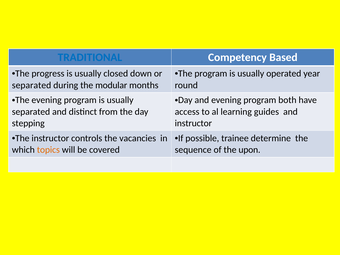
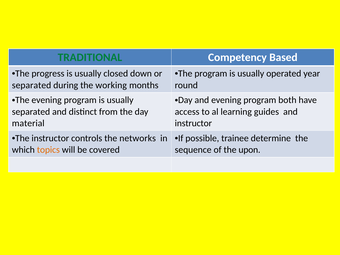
TRADITIONAL colour: blue -> green
modular: modular -> working
stepping: stepping -> material
vacancies: vacancies -> networks
